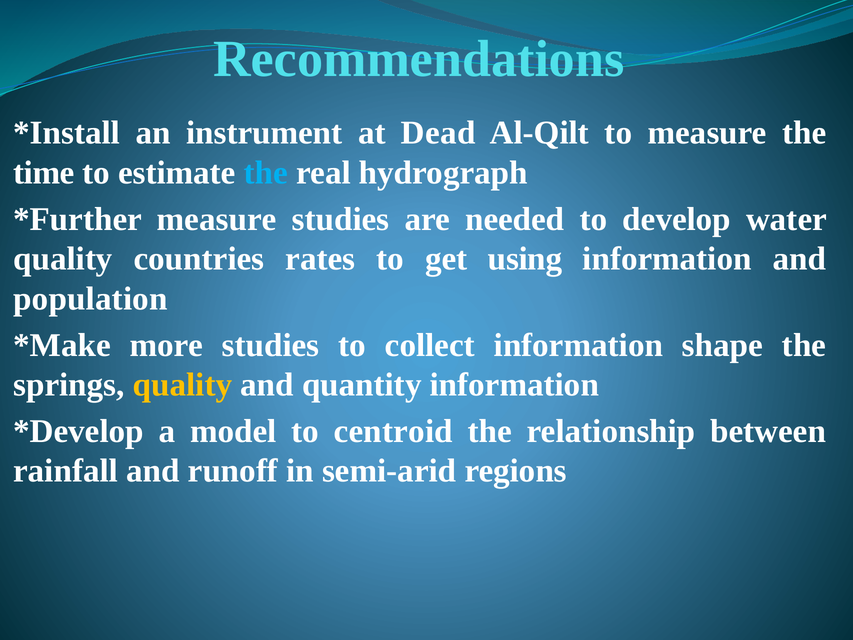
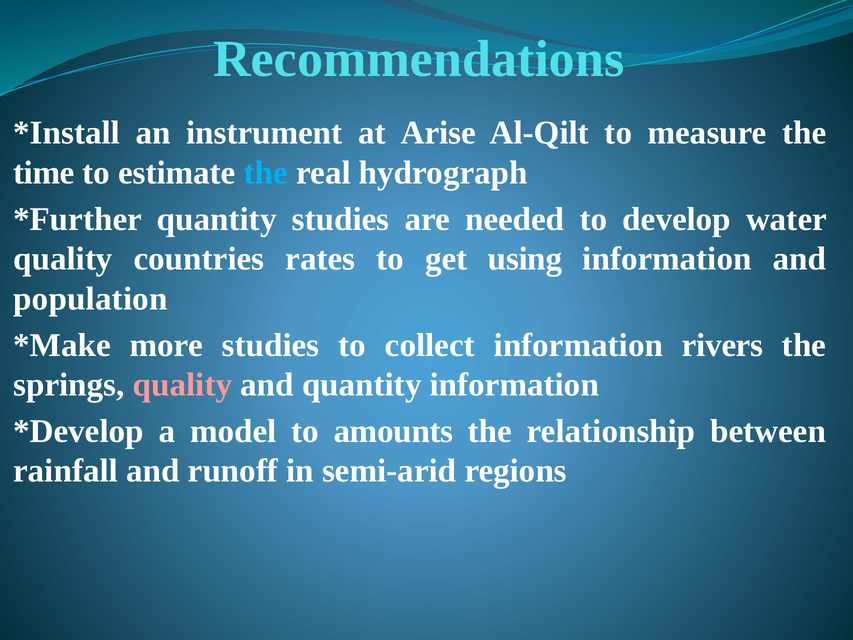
Dead: Dead -> Arise
measure at (217, 219): measure -> quantity
shape: shape -> rivers
quality at (182, 385) colour: yellow -> pink
centroid: centroid -> amounts
